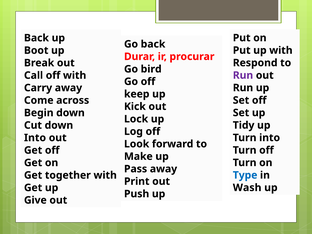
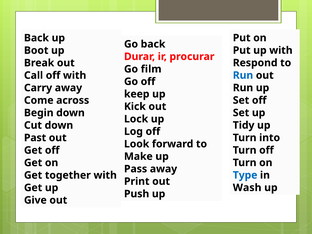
bird: bird -> film
Run at (243, 75) colour: purple -> blue
Into at (35, 138): Into -> Past
